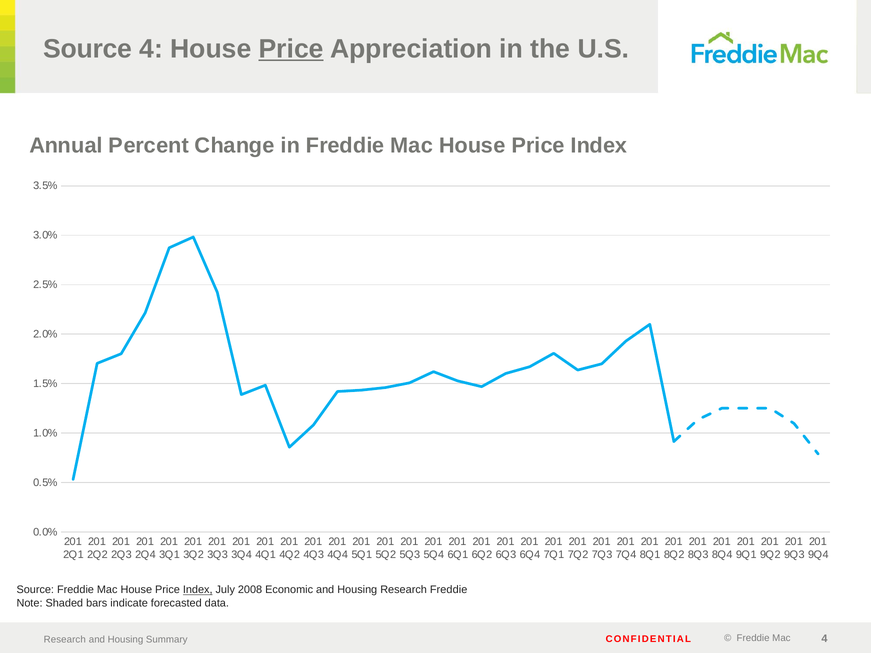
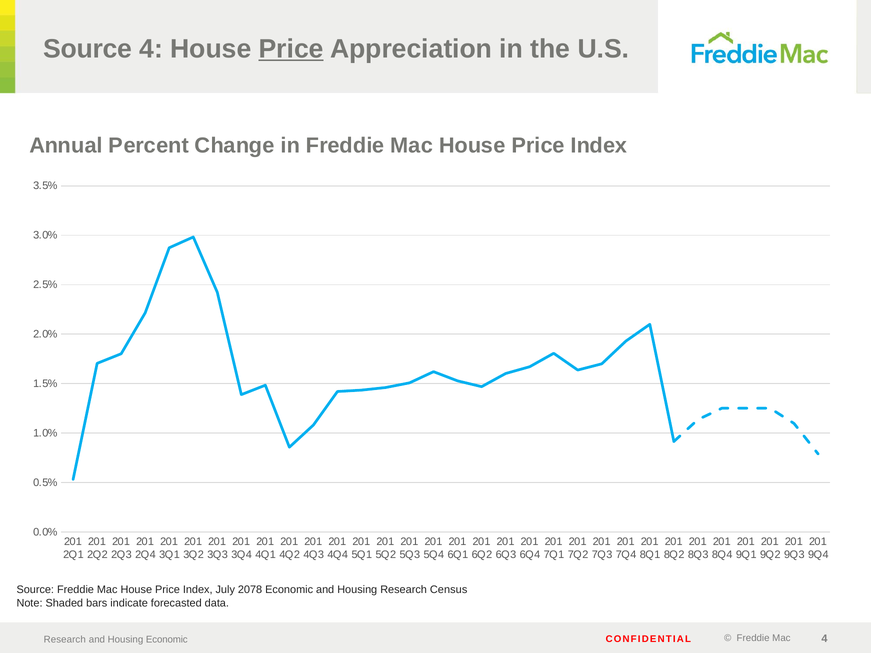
Index at (198, 590) underline: present -> none
2008: 2008 -> 2078
Research Freddie: Freddie -> Census
Housing Summary: Summary -> Economic
